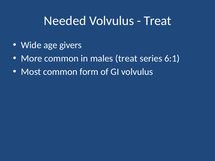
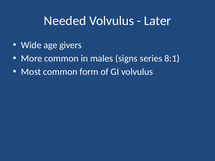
Treat at (158, 21): Treat -> Later
males treat: treat -> signs
6:1: 6:1 -> 8:1
